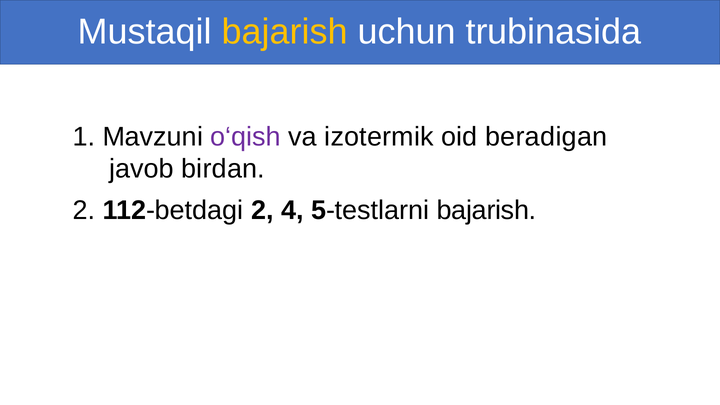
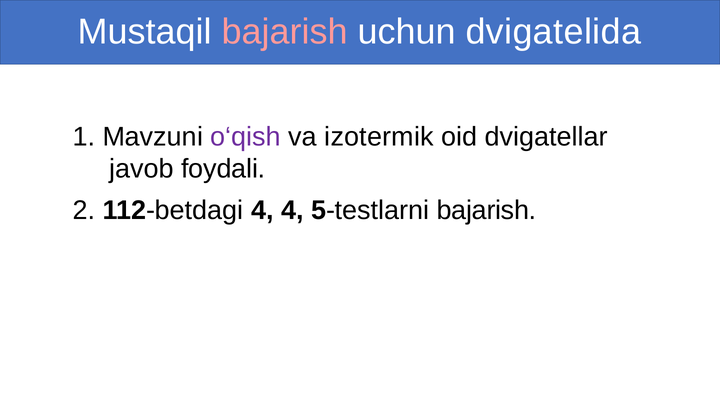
bajarish at (285, 32) colour: yellow -> pink
trubinasida: trubinasida -> dvigatelida
beradigan: beradigan -> dvigatellar
birdan: birdan -> foydali
112-betdagi 2: 2 -> 4
